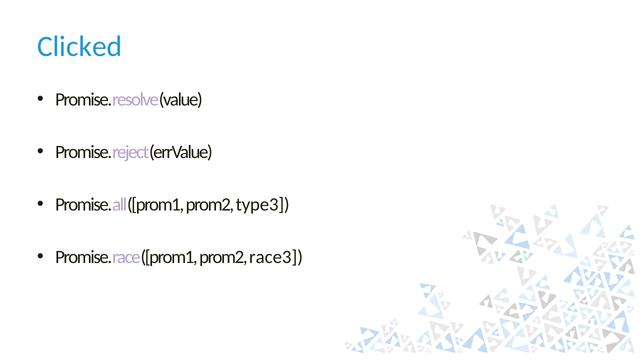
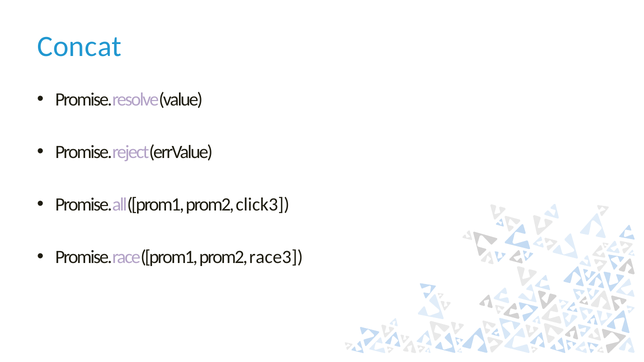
Clicked: Clicked -> Concat
type3: type3 -> click3
